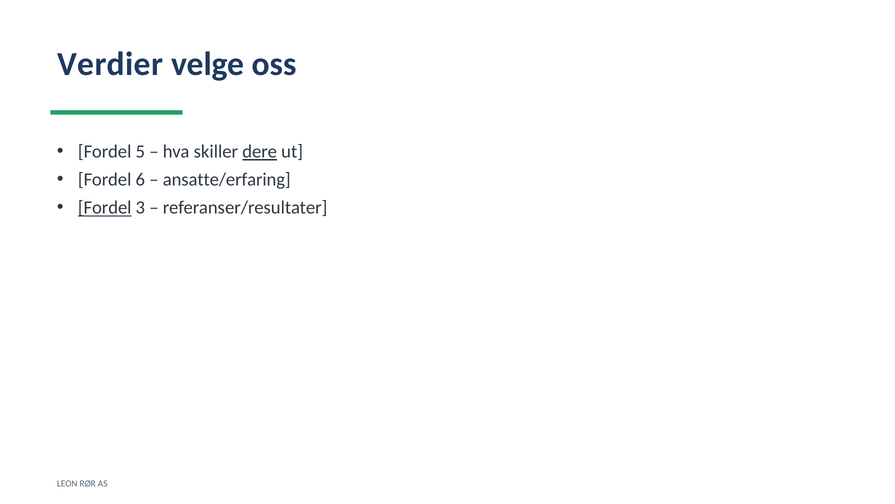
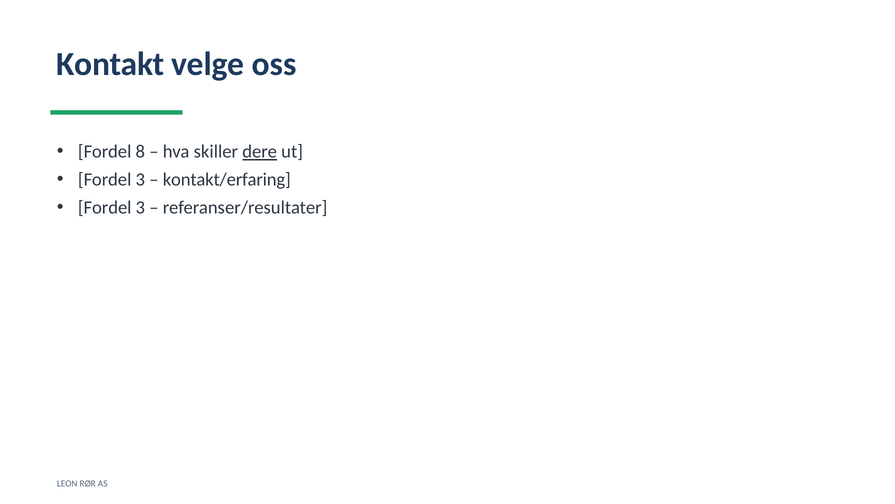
Verdier: Verdier -> Kontakt
5: 5 -> 8
6 at (140, 180): 6 -> 3
ansatte/erfaring: ansatte/erfaring -> kontakt/erfaring
Fordel at (105, 208) underline: present -> none
